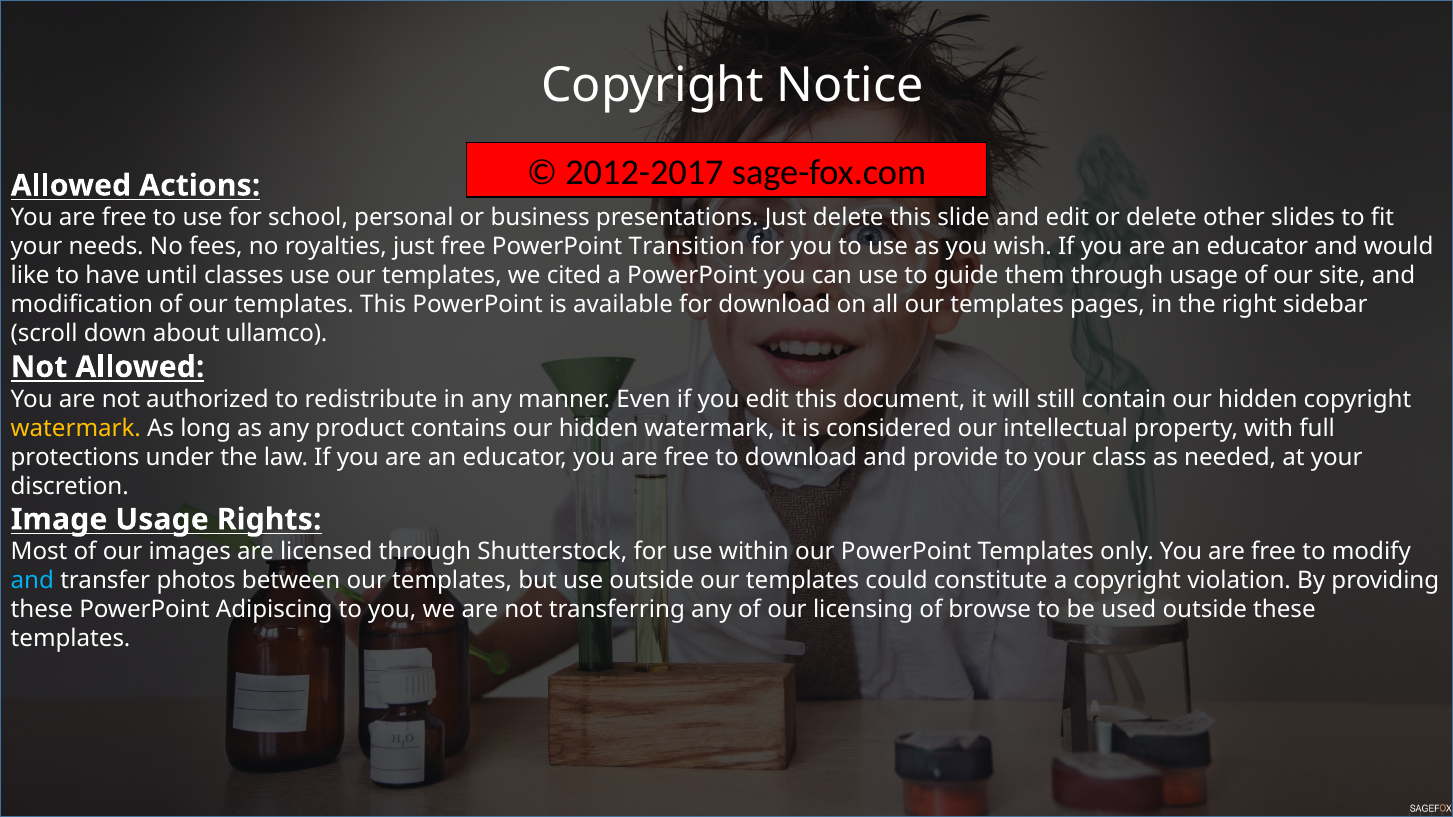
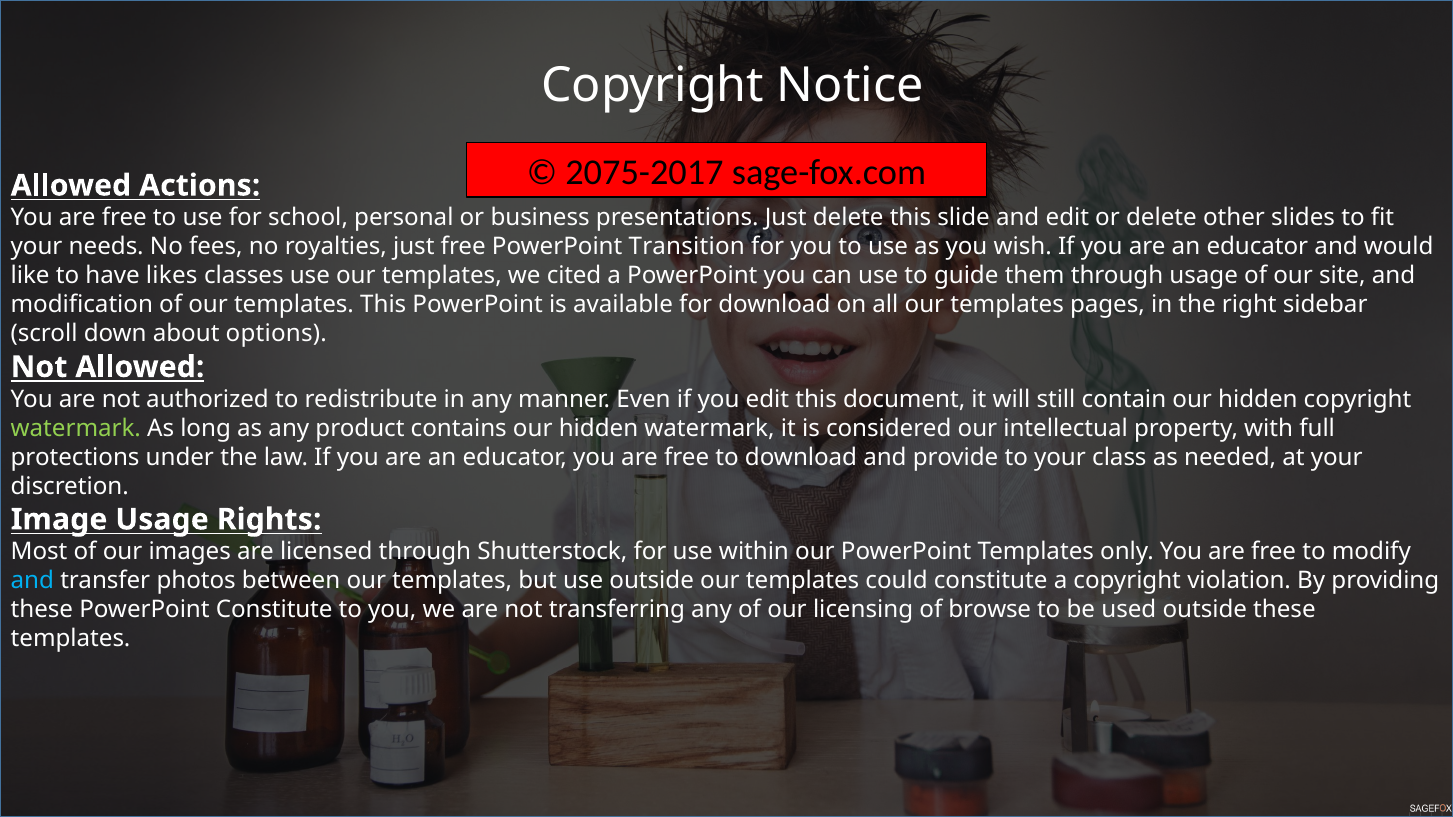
2012-2017: 2012-2017 -> 2075-2017
until: until -> likes
ullamco: ullamco -> options
watermark at (76, 428) colour: yellow -> light green
PowerPoint Adipiscing: Adipiscing -> Constitute
